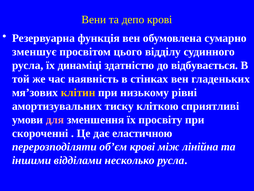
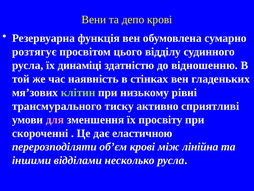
зменшує: зменшує -> розтягує
відбувається: відбувається -> відношенню
клітин colour: yellow -> light green
амортизувальних: амортизувальних -> трансмурального
кліткою: кліткою -> активно
